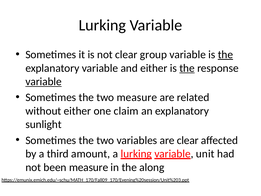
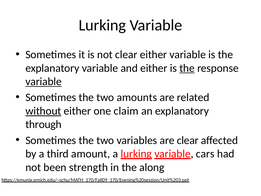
clear group: group -> either
the at (225, 55) underline: present -> none
two measure: measure -> amounts
without underline: none -> present
sunlight: sunlight -> through
unit: unit -> cars
been measure: measure -> strength
